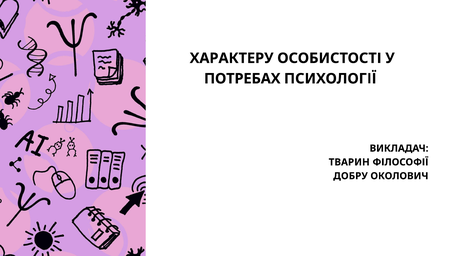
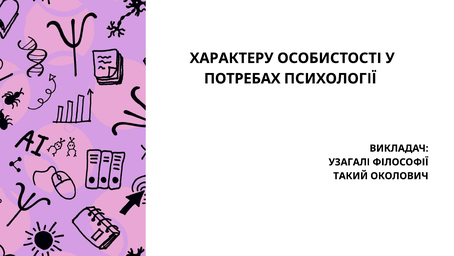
ТВАРИН: ТВАРИН -> УЗАГАЛІ
ДОБРУ: ДОБРУ -> ТАКИЙ
